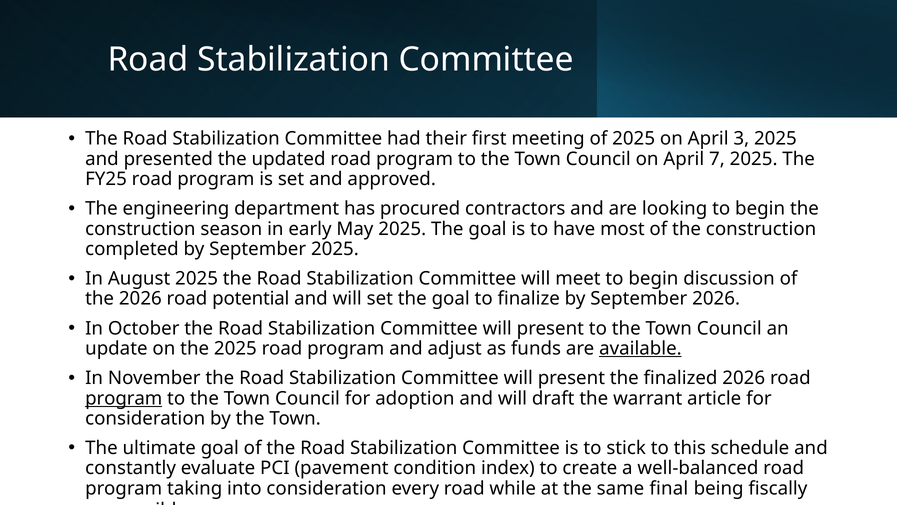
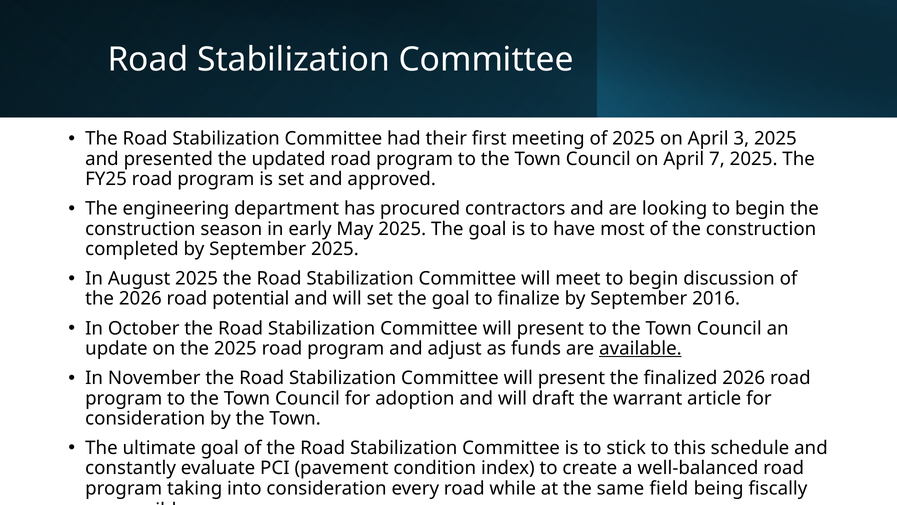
September 2026: 2026 -> 2016
program at (124, 398) underline: present -> none
final: final -> field
